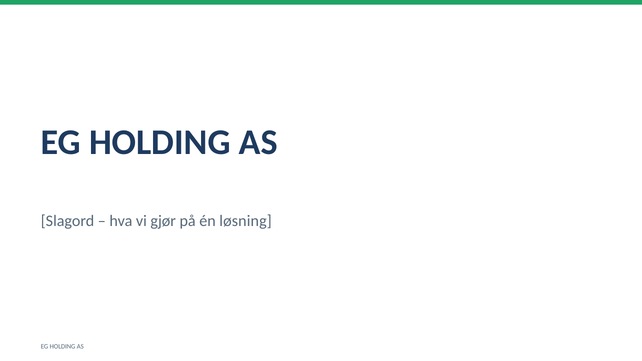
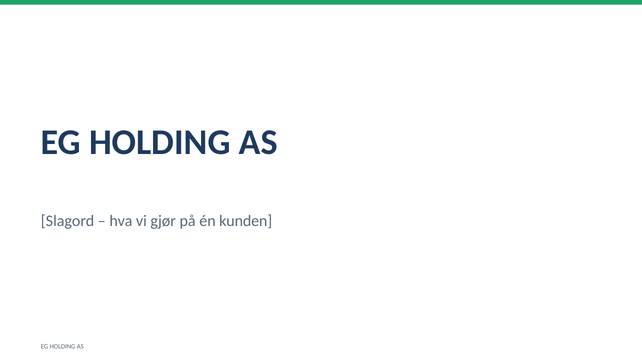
løsning: løsning -> kunden
